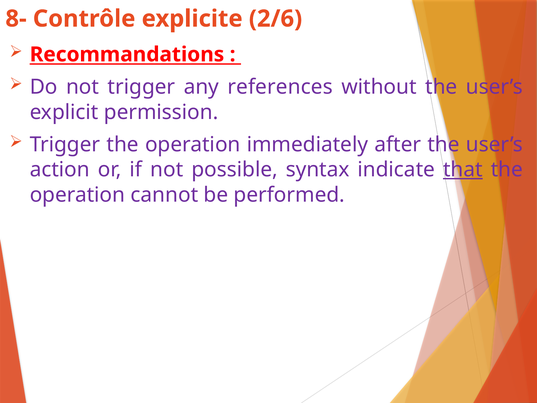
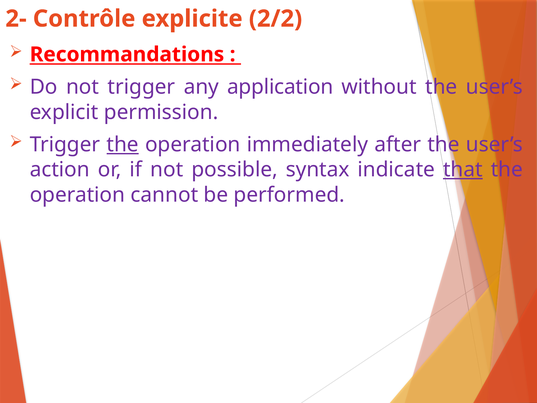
8-: 8- -> 2-
2/6: 2/6 -> 2/2
references: references -> application
the at (123, 145) underline: none -> present
